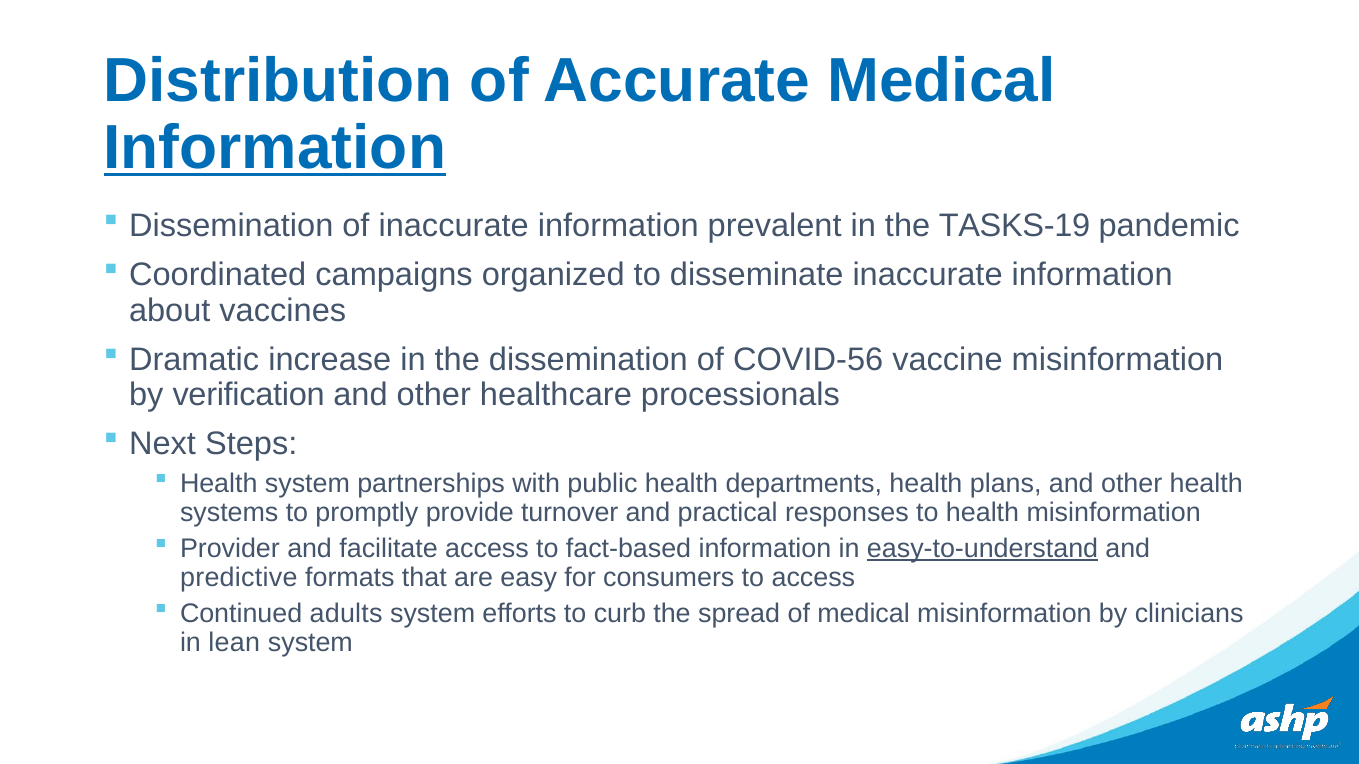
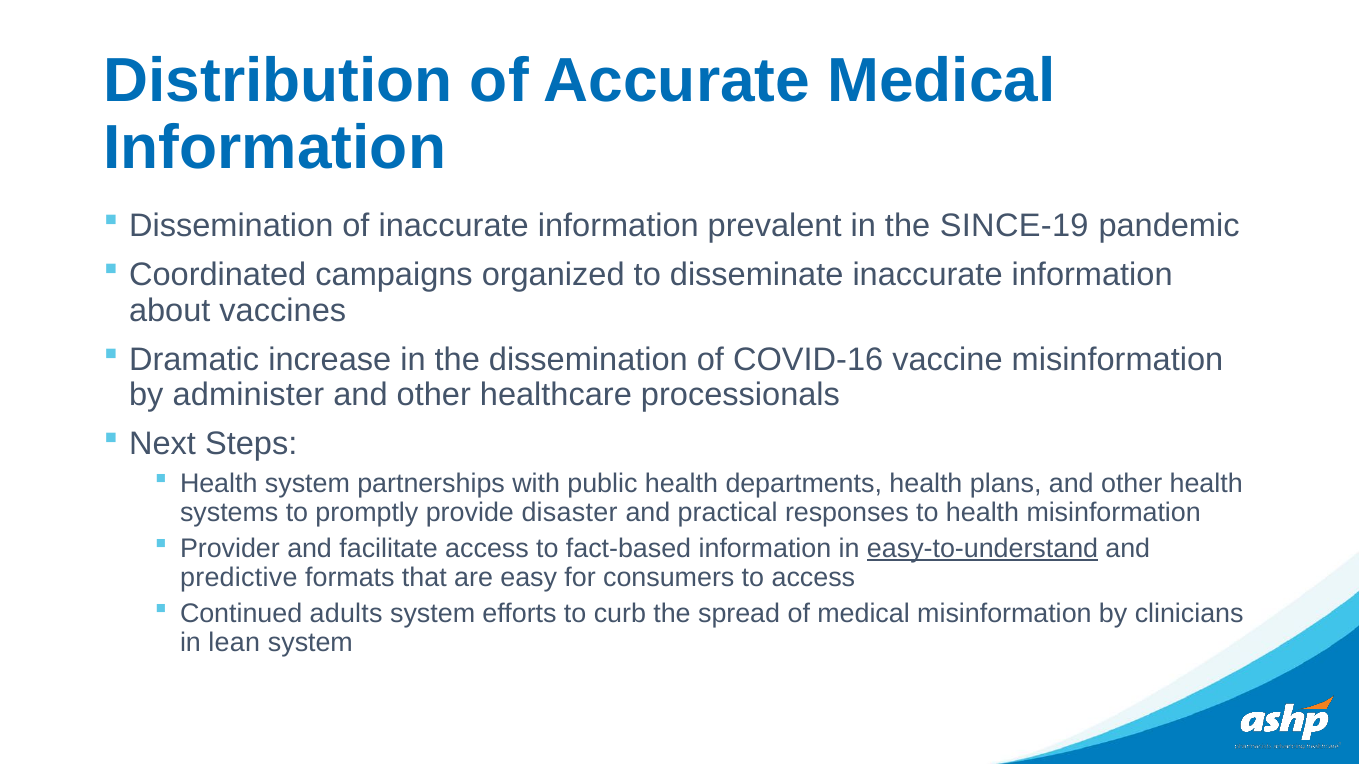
Information at (275, 148) underline: present -> none
TASKS-19: TASKS-19 -> SINCE-19
COVID-56: COVID-56 -> COVID-16
verification: verification -> administer
turnover: turnover -> disaster
